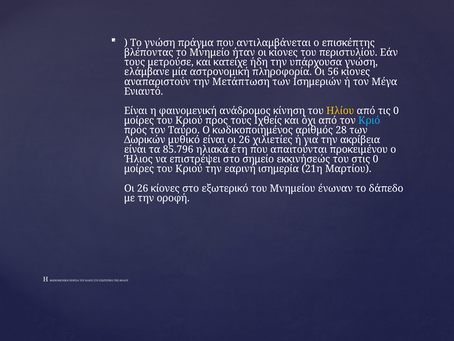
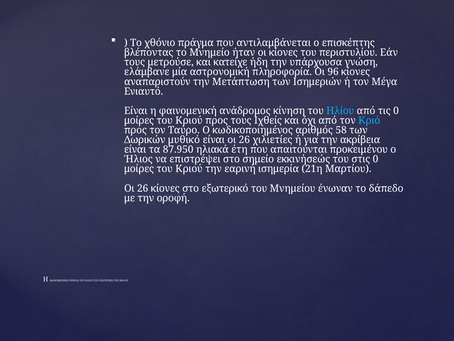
Το γνώση: γνώση -> χθόνιο
56: 56 -> 96
Ηλίου colour: yellow -> light blue
28: 28 -> 58
85.796: 85.796 -> 87.950
